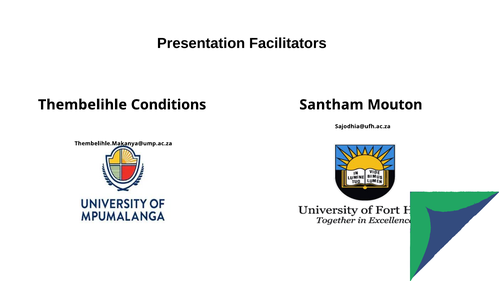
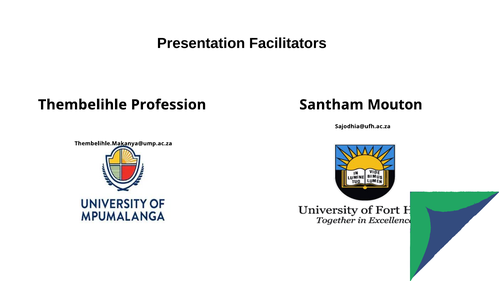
Conditions: Conditions -> Profession
